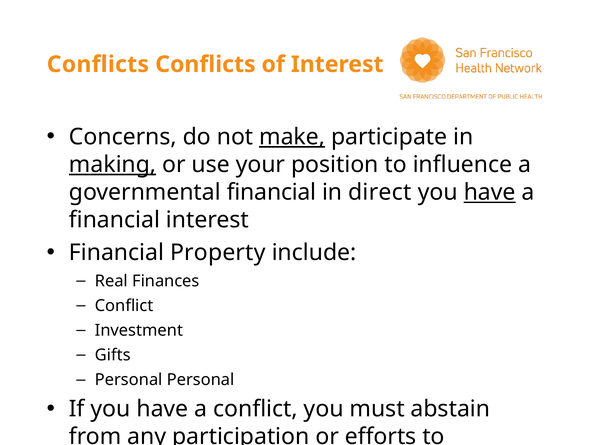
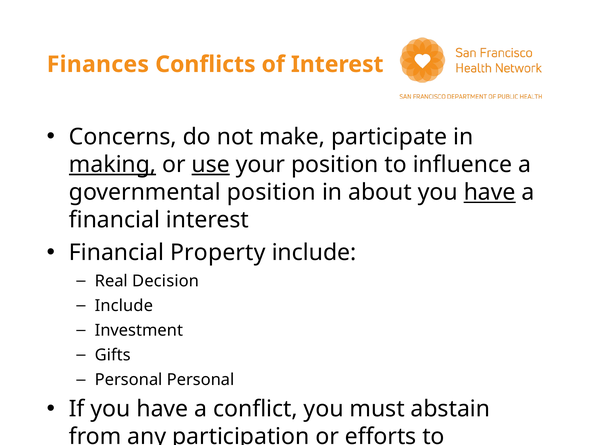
Conflicts at (98, 64): Conflicts -> Finances
make underline: present -> none
use underline: none -> present
governmental financial: financial -> position
direct: direct -> about
Real Finances: Finances -> Decision
Conflict at (124, 305): Conflict -> Include
